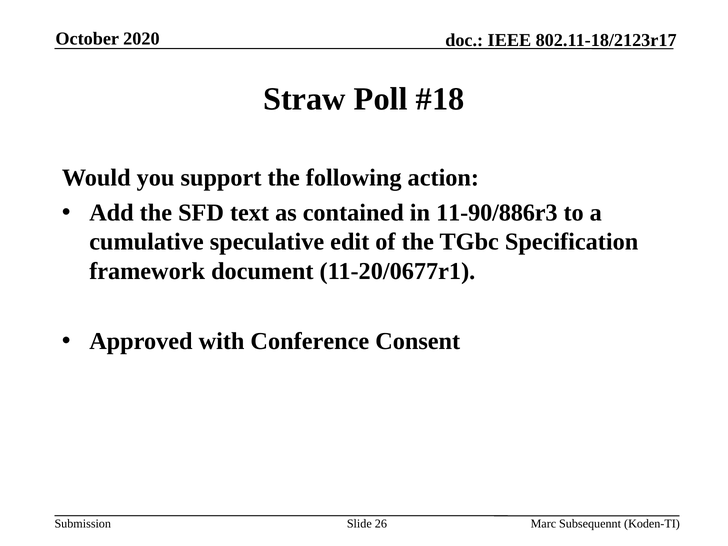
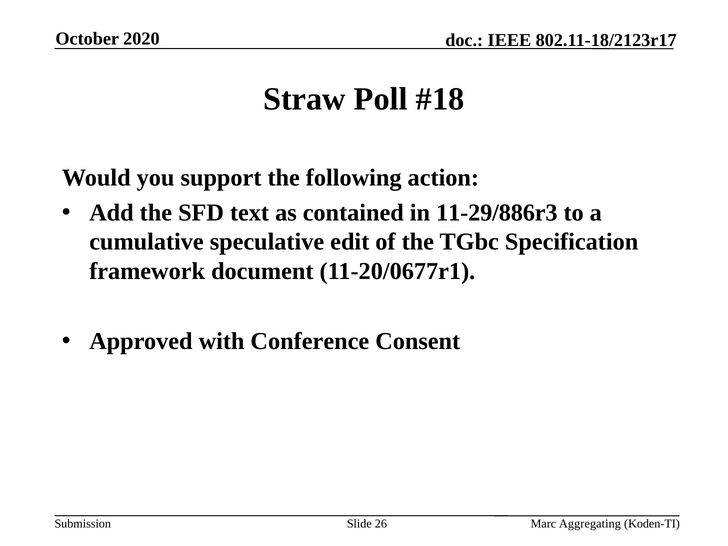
11-90/886r3: 11-90/886r3 -> 11-29/886r3
Subsequennt: Subsequennt -> Aggregating
